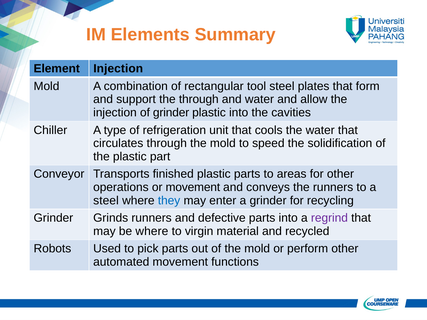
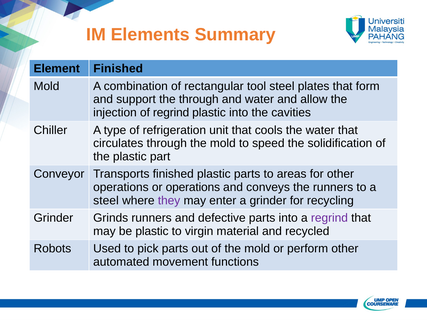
Element Injection: Injection -> Finished
of grinder: grinder -> regrind
or movement: movement -> operations
they colour: blue -> purple
be where: where -> plastic
